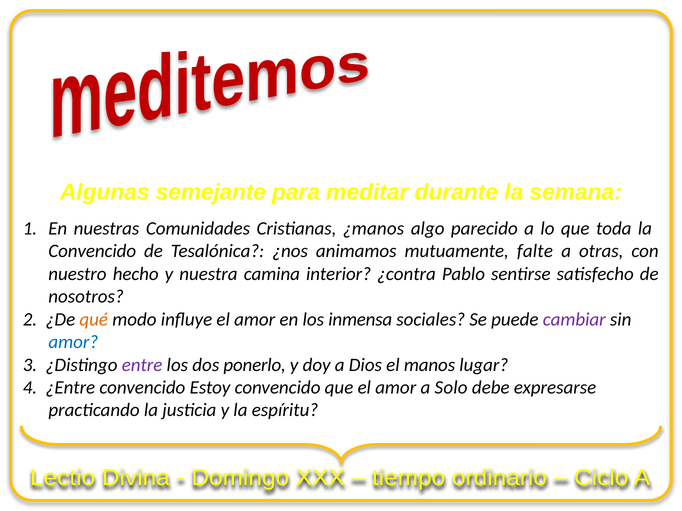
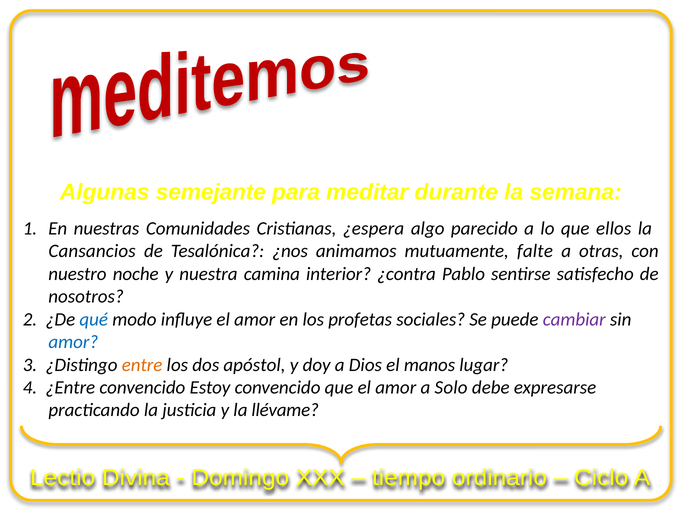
¿manos: ¿manos -> ¿espera
toda: toda -> ellos
Convencido at (92, 251): Convencido -> Cansancios
hecho: hecho -> noche
qué colour: orange -> blue
inmensa: inmensa -> profetas
entre colour: purple -> orange
ponerlo: ponerlo -> apóstol
espíritu: espíritu -> llévame
